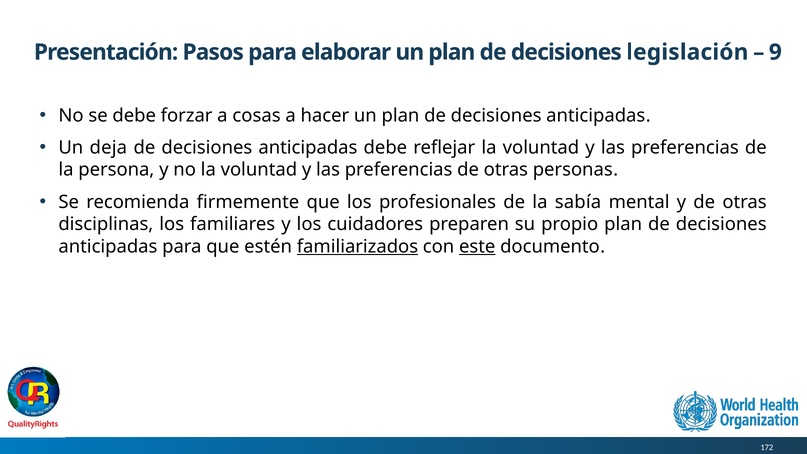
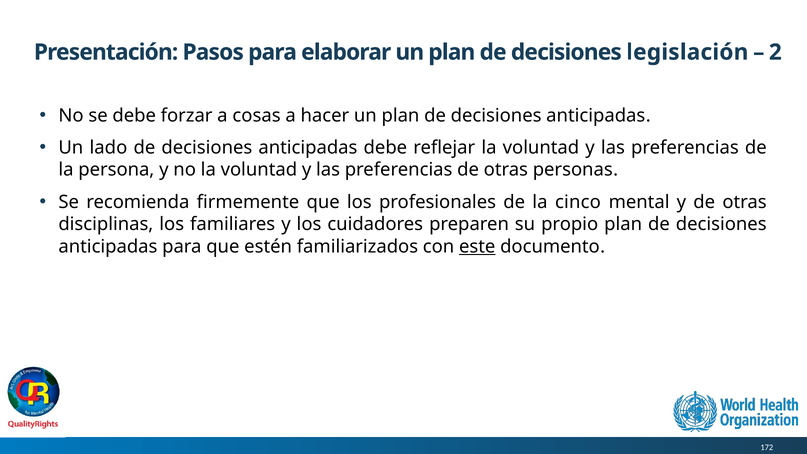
9: 9 -> 2
deja: deja -> lado
sabía: sabía -> cinco
familiarizados underline: present -> none
